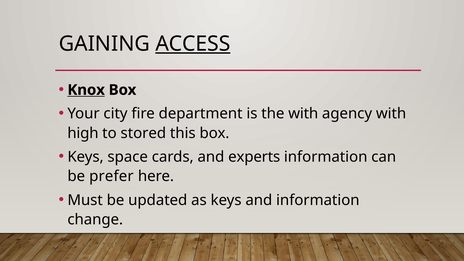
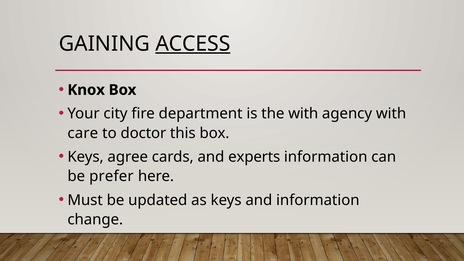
Knox underline: present -> none
high: high -> care
stored: stored -> doctor
space: space -> agree
